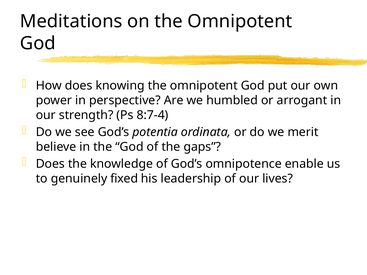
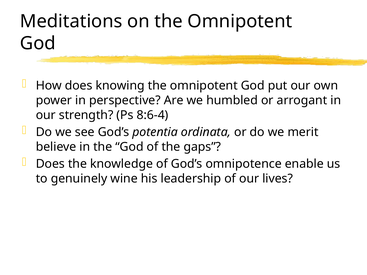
8:7-4: 8:7-4 -> 8:6-4
fixed: fixed -> wine
